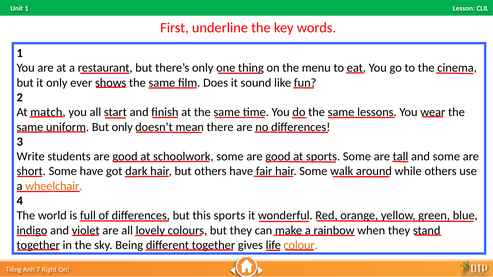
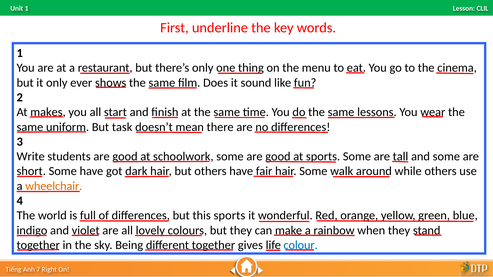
match: match -> makes
But only: only -> task
colour colour: orange -> blue
